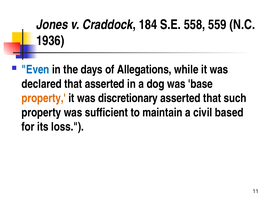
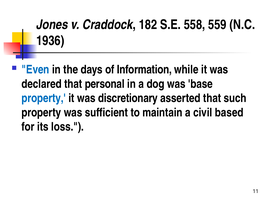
184: 184 -> 182
Allegations: Allegations -> Information
that asserted: asserted -> personal
property at (44, 98) colour: orange -> blue
